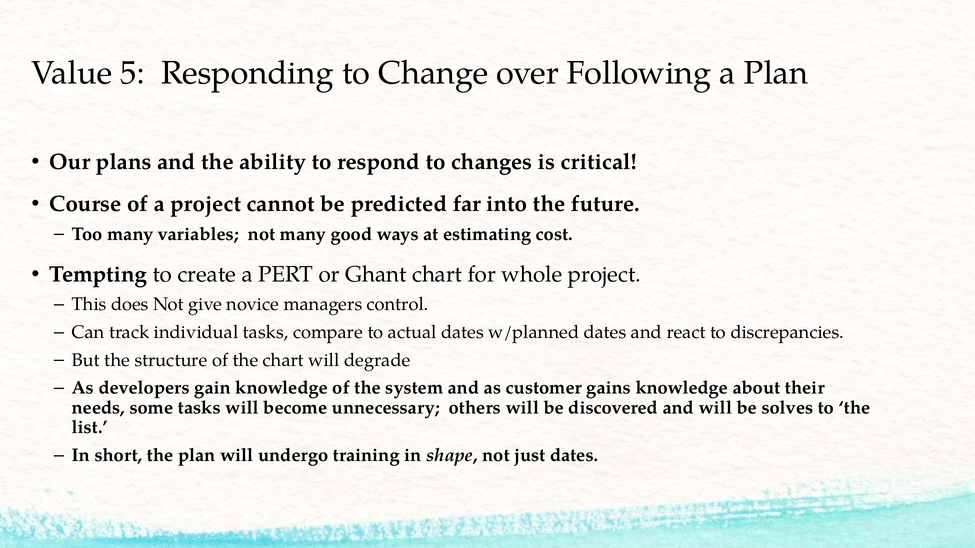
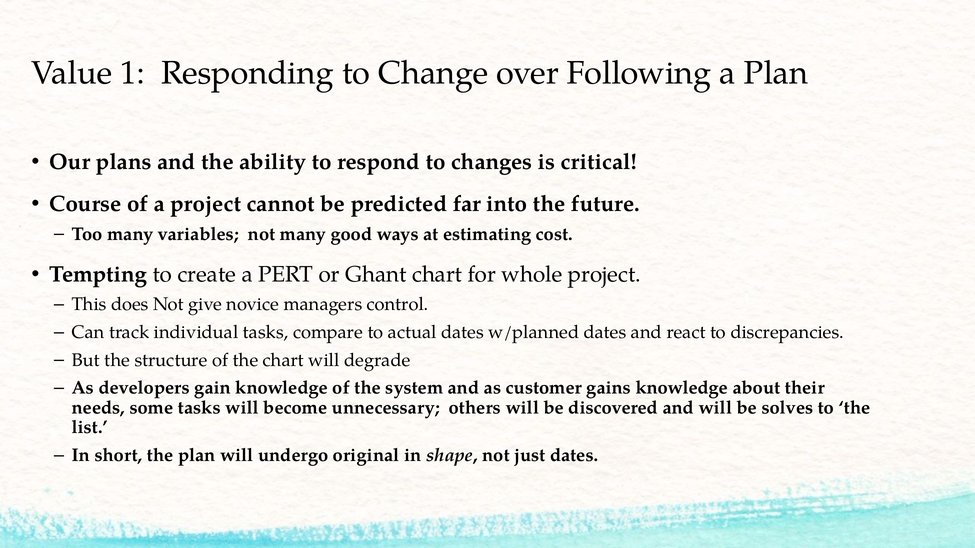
5: 5 -> 1
training: training -> original
